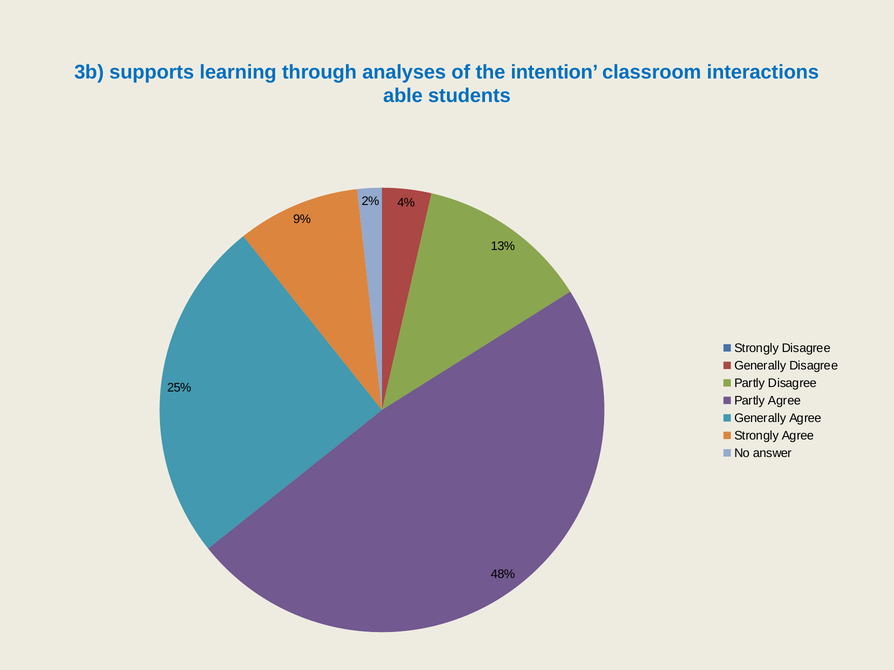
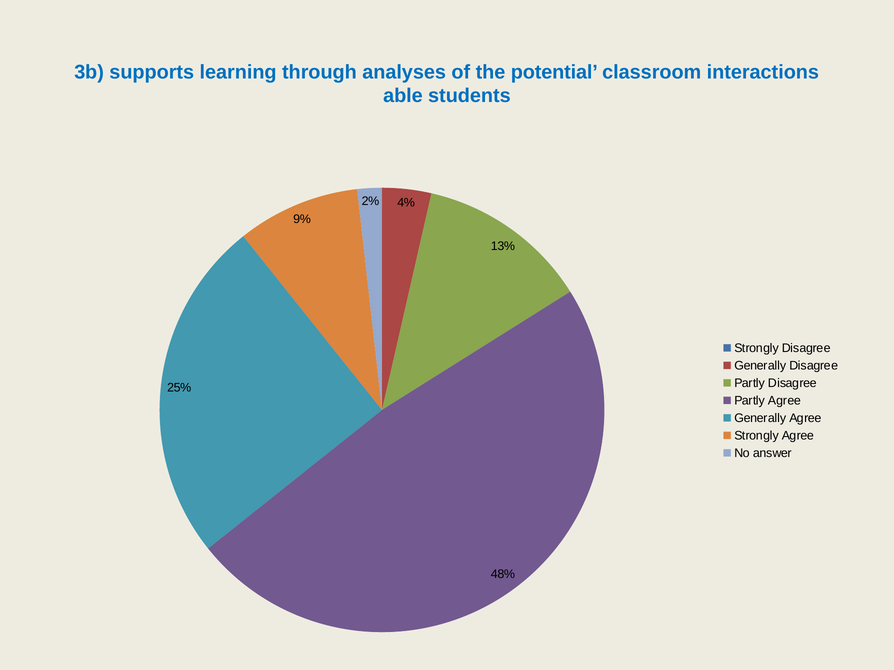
intention: intention -> potential
